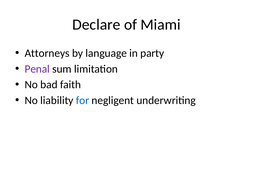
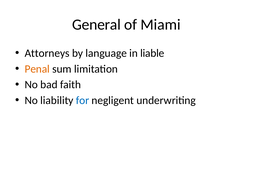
Declare: Declare -> General
party: party -> liable
Penal colour: purple -> orange
